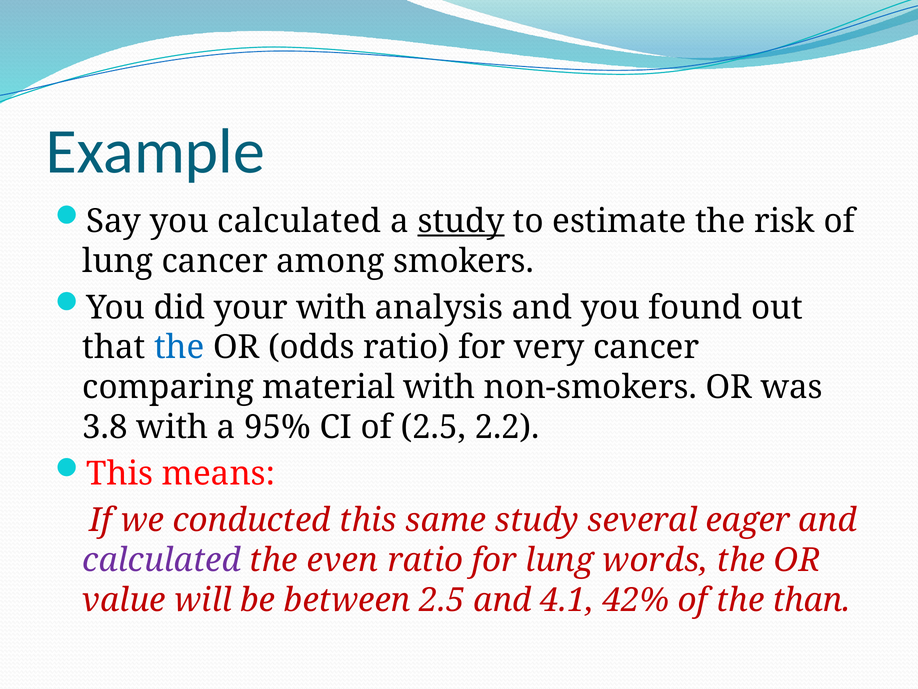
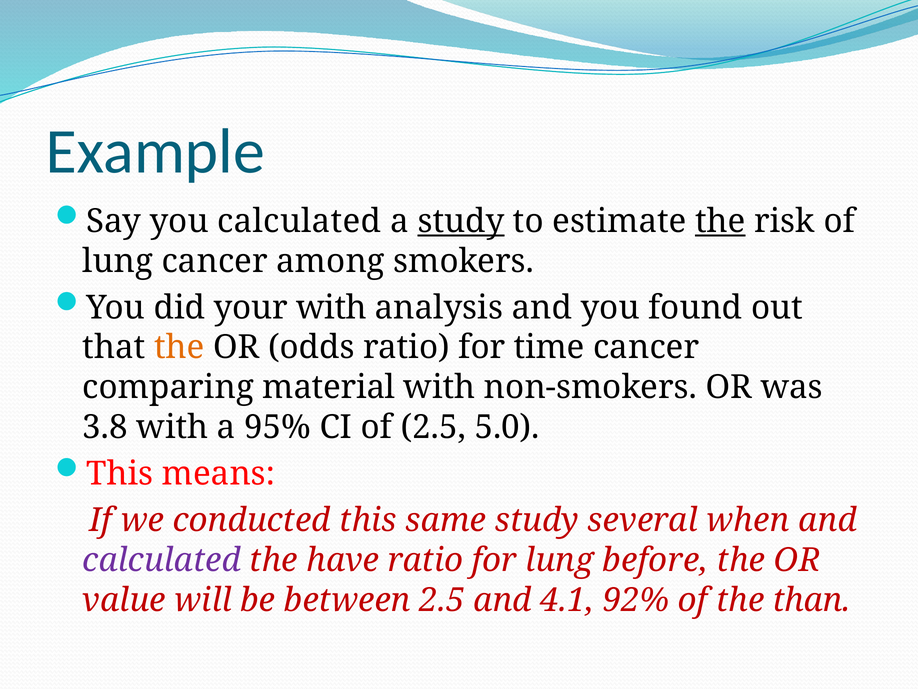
the at (720, 221) underline: none -> present
the at (179, 347) colour: blue -> orange
very: very -> time
2.2: 2.2 -> 5.0
eager: eager -> when
even: even -> have
words: words -> before
42%: 42% -> 92%
